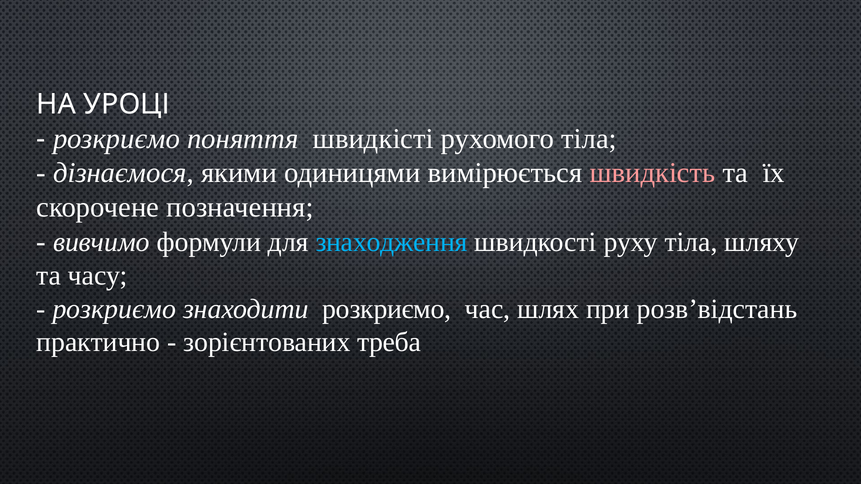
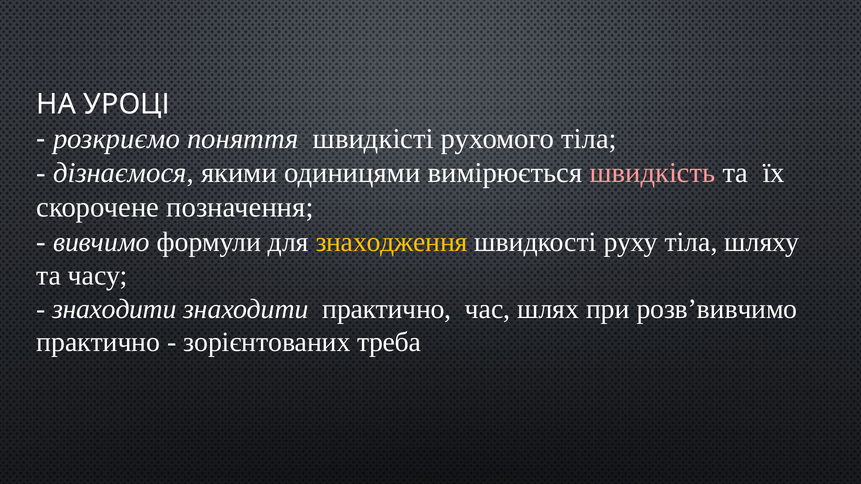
знаходження colour: light blue -> yellow
розкриємо at (114, 309): розкриємо -> знаходити
знаходити розкриємо: розкриємо -> практично
розв’відстань: розв’відстань -> розв’вивчимо
